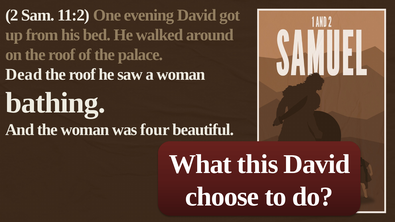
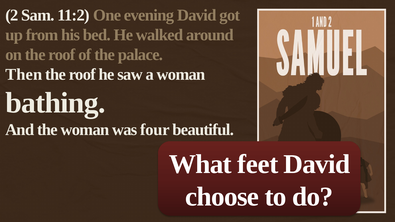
Dead: Dead -> Then
this: this -> feet
